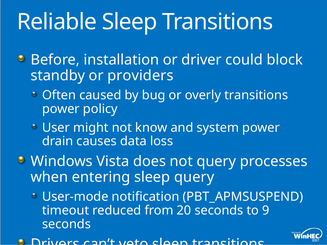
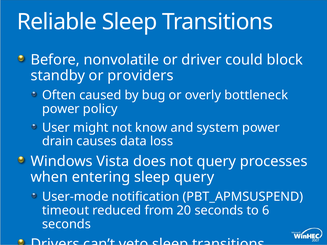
installation: installation -> nonvolatile
overly transitions: transitions -> bottleneck
9: 9 -> 6
